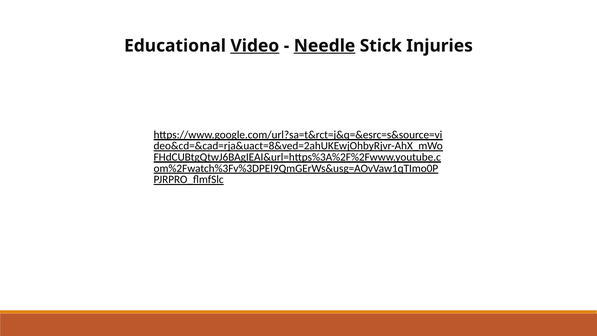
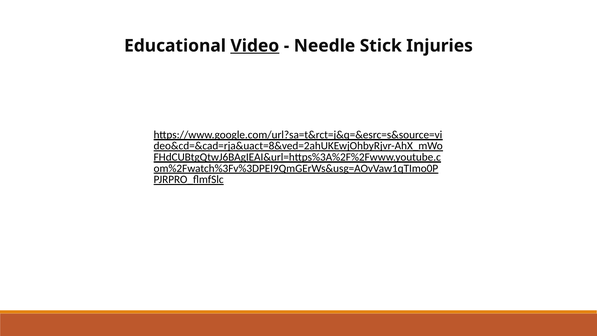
Needle underline: present -> none
